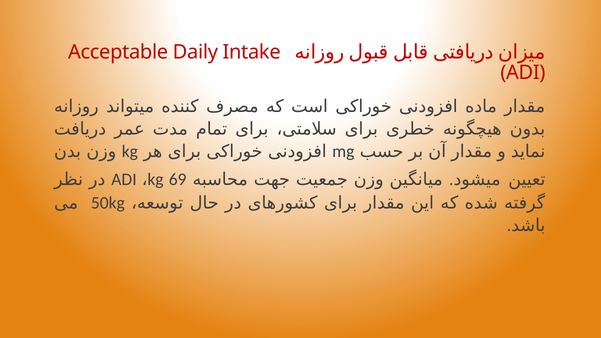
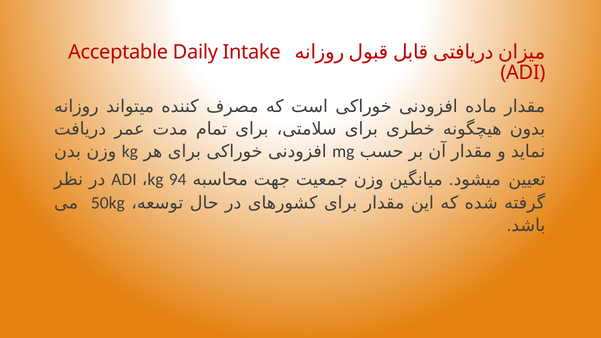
69: 69 -> 94
